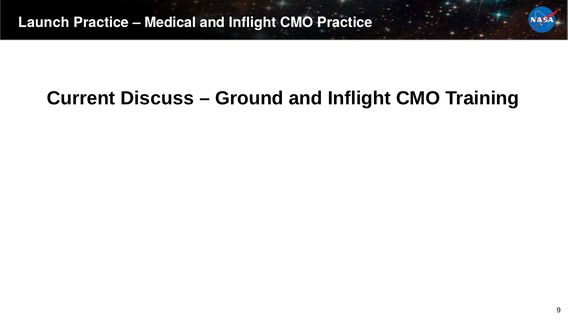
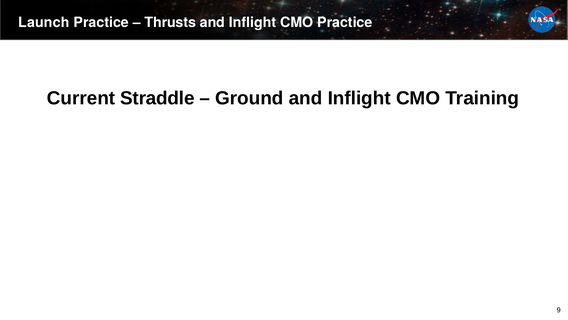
Medical: Medical -> Thrusts
Discuss: Discuss -> Straddle
